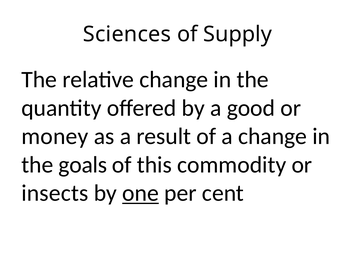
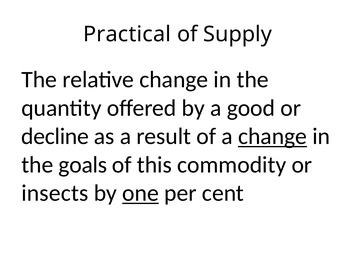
Sciences: Sciences -> Practical
money: money -> decline
change at (273, 137) underline: none -> present
